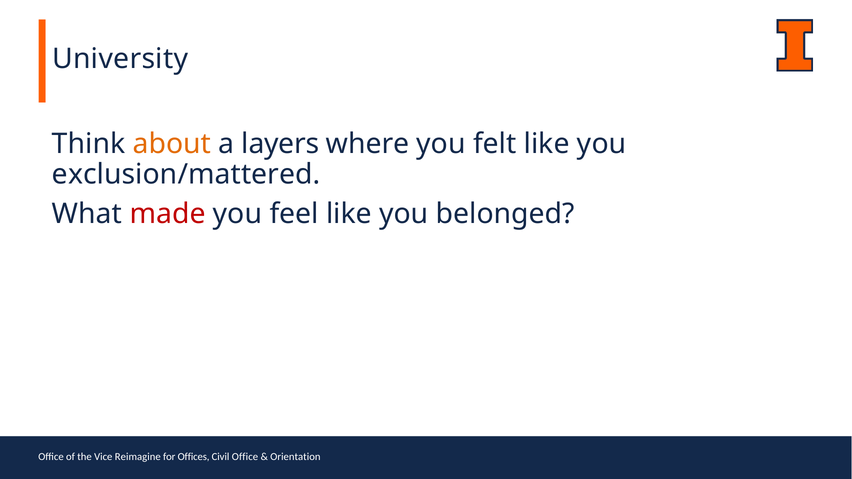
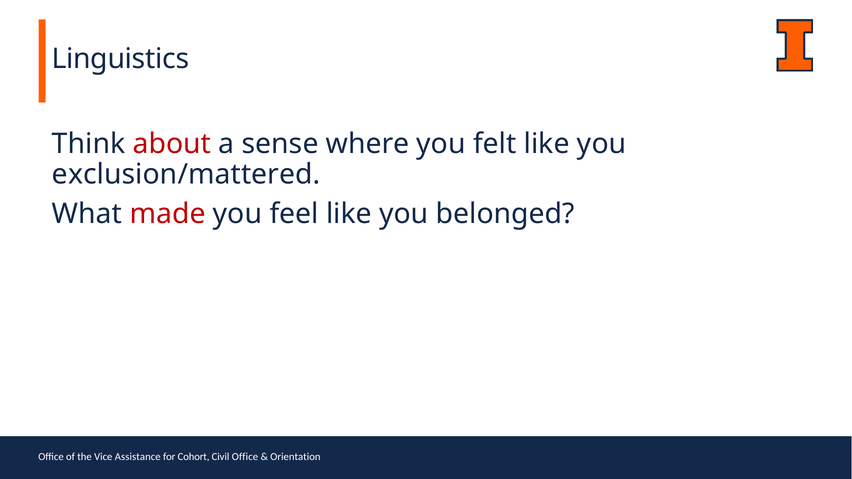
University: University -> Linguistics
about colour: orange -> red
layers: layers -> sense
Reimagine: Reimagine -> Assistance
Offices: Offices -> Cohort
